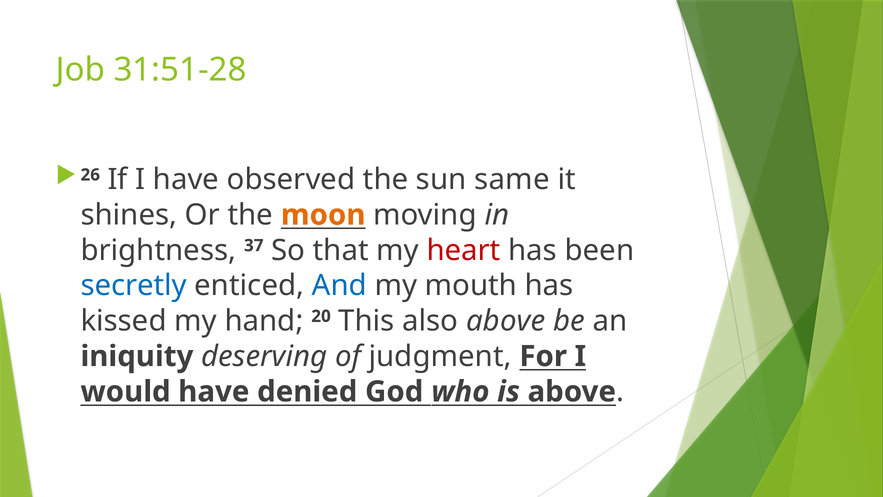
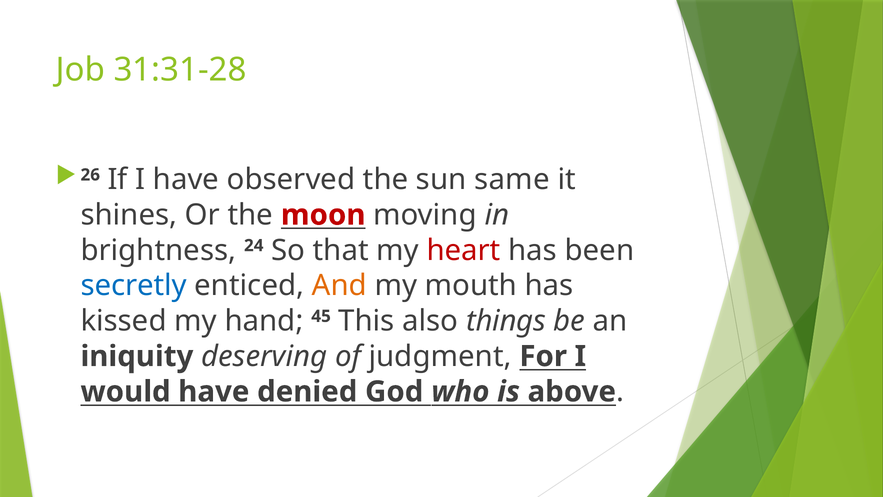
31:51-28: 31:51-28 -> 31:31-28
moon colour: orange -> red
37: 37 -> 24
And colour: blue -> orange
20: 20 -> 45
also above: above -> things
